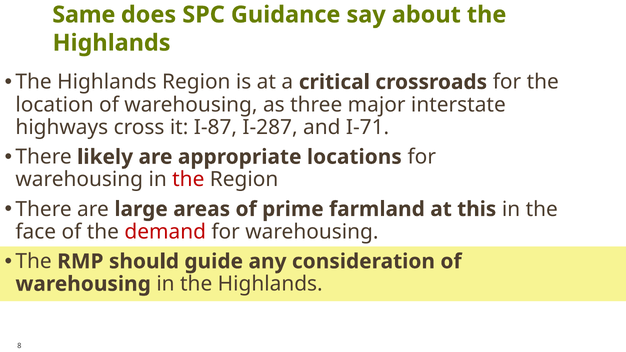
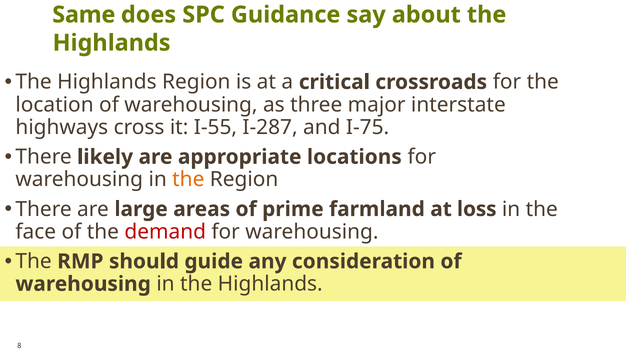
I-87: I-87 -> I-55
I-71: I-71 -> I-75
the at (188, 180) colour: red -> orange
this: this -> loss
